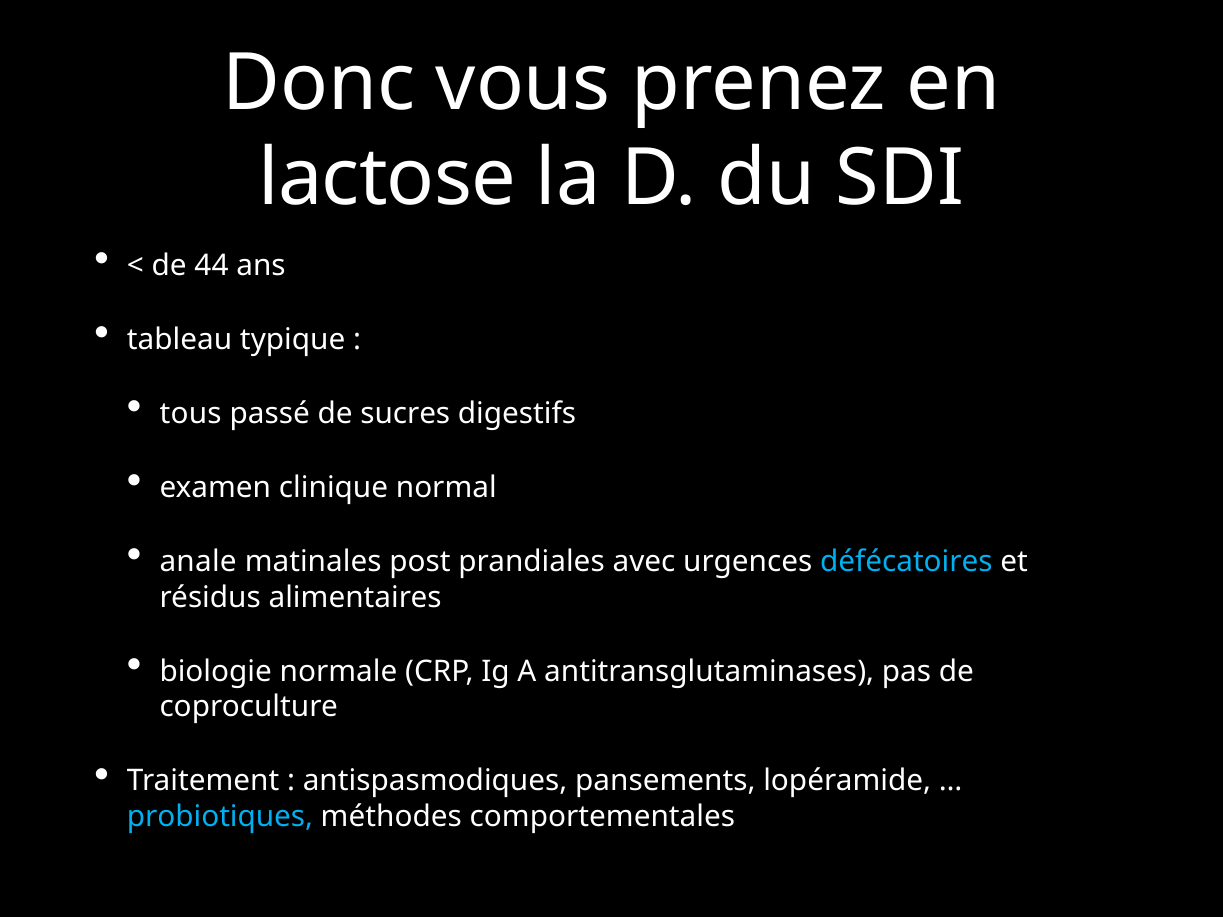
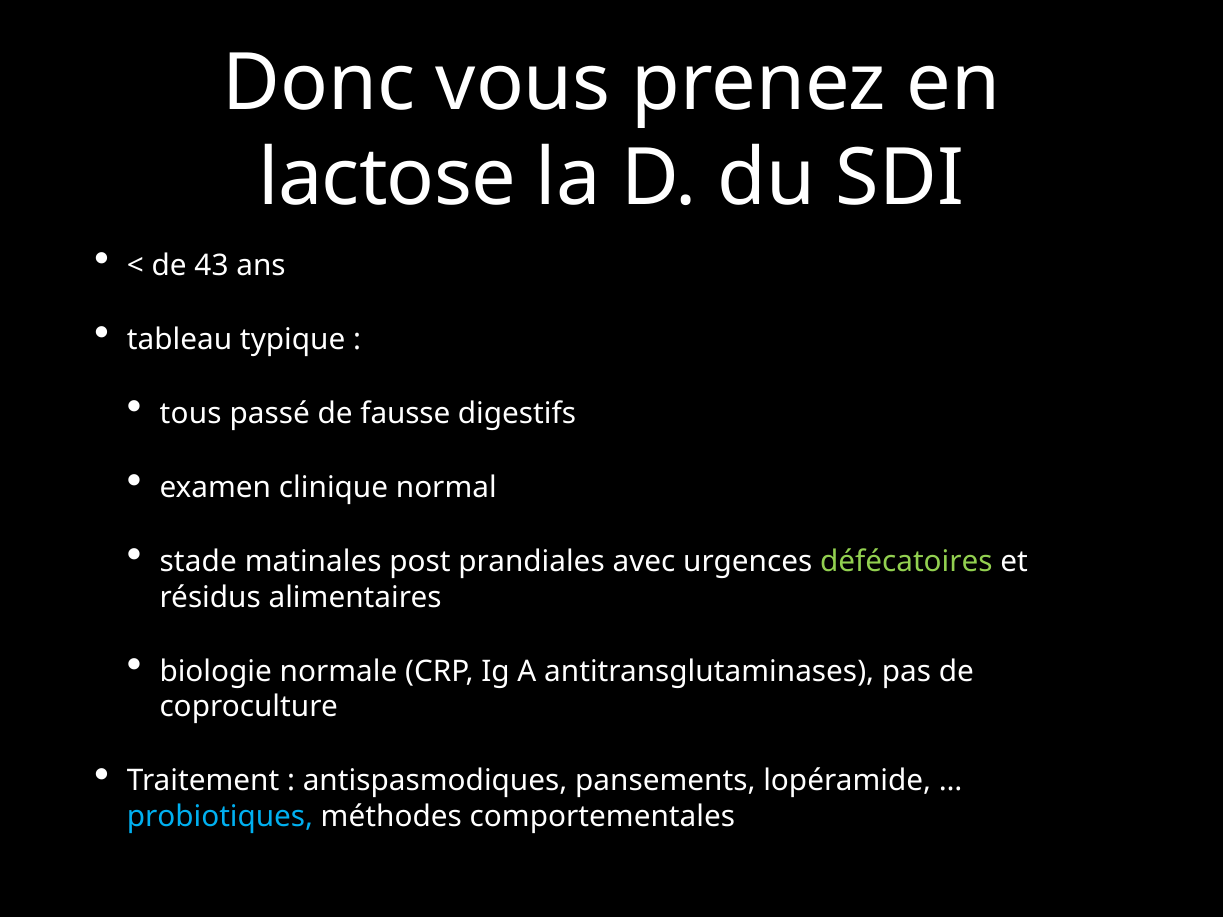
44: 44 -> 43
sucres: sucres -> fausse
anale: anale -> stade
défécatoires colour: light blue -> light green
